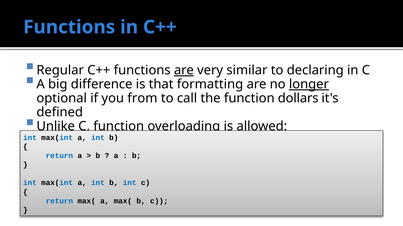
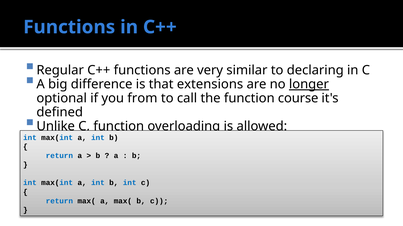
are at (184, 70) underline: present -> none
formatting: formatting -> extensions
dollars: dollars -> course
